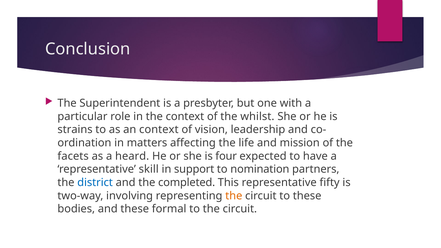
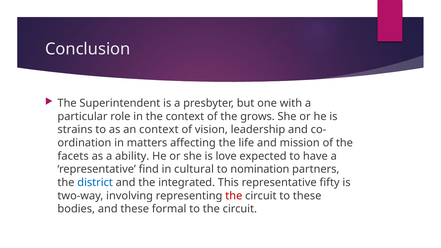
whilst: whilst -> grows
heard: heard -> ability
four: four -> love
skill: skill -> find
support: support -> cultural
completed: completed -> integrated
the at (234, 196) colour: orange -> red
